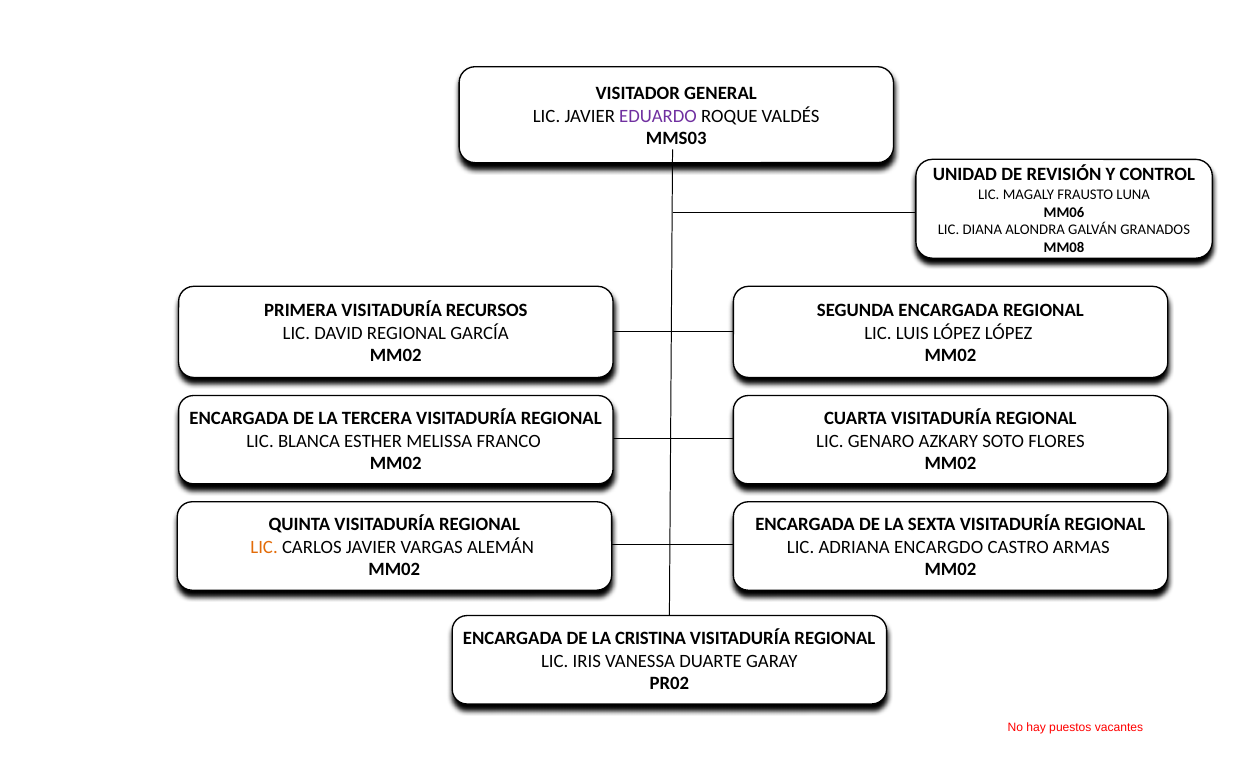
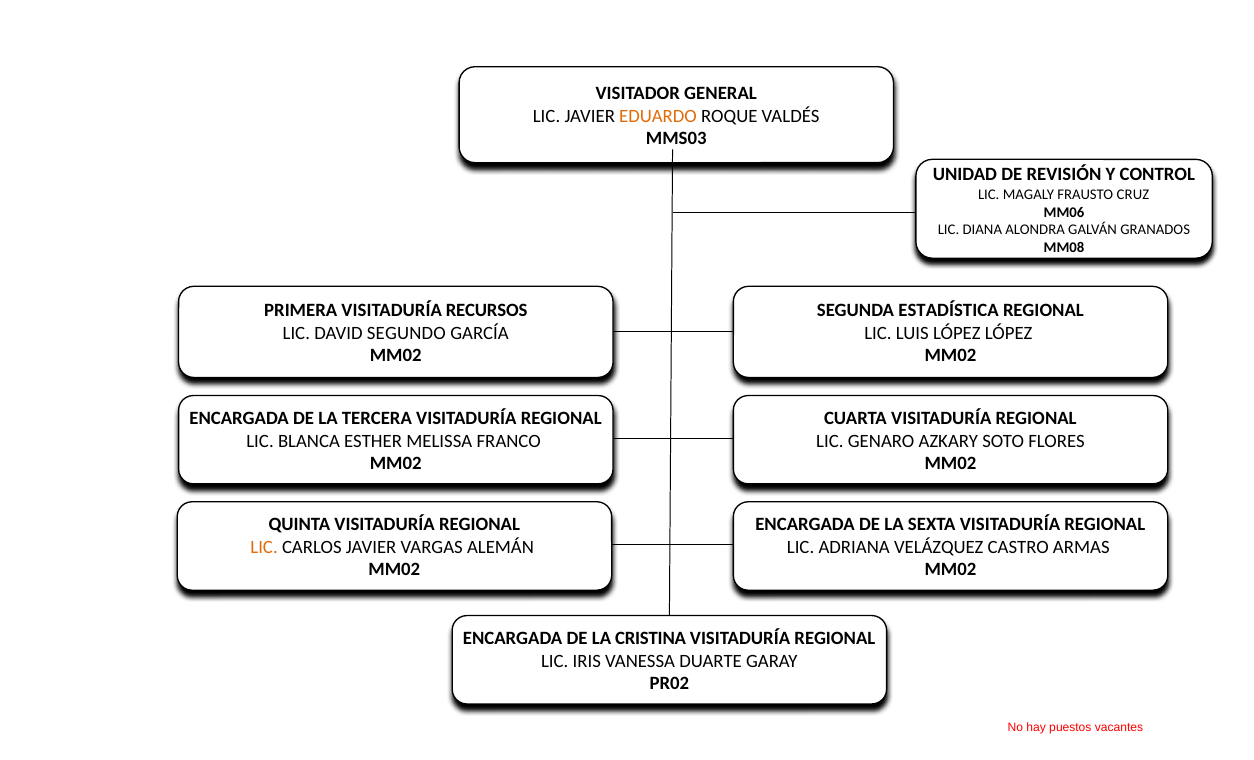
EDUARDO colour: purple -> orange
LUNA: LUNA -> CRUZ
SEGUNDA ENCARGADA: ENCARGADA -> ESTADÍSTICA
DAVID REGIONAL: REGIONAL -> SEGUNDO
ENCARGDO: ENCARGDO -> VELÁZQUEZ
